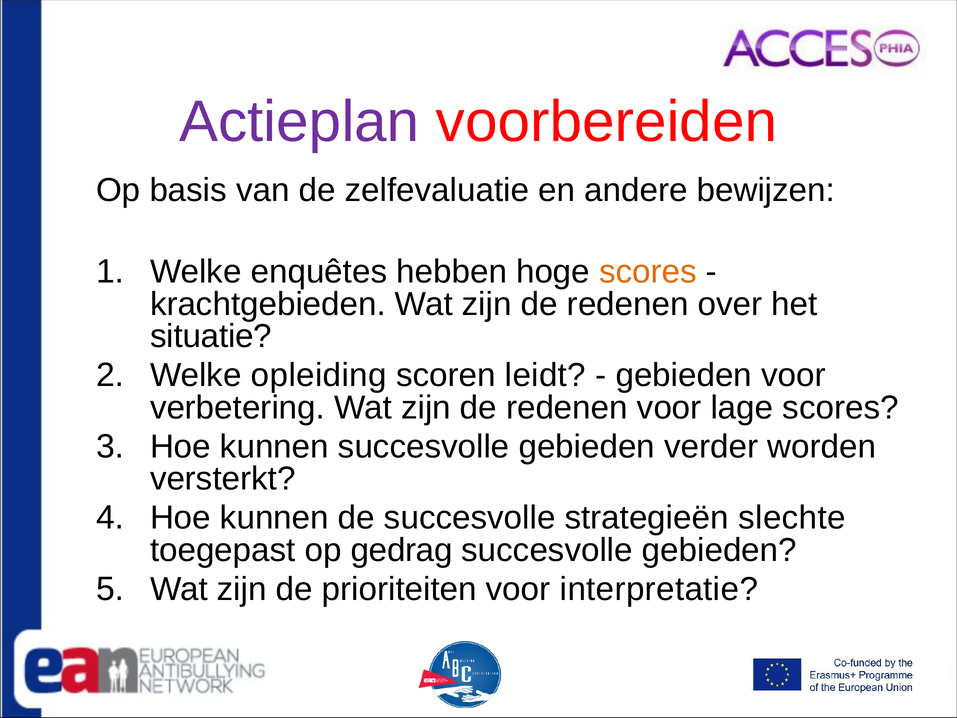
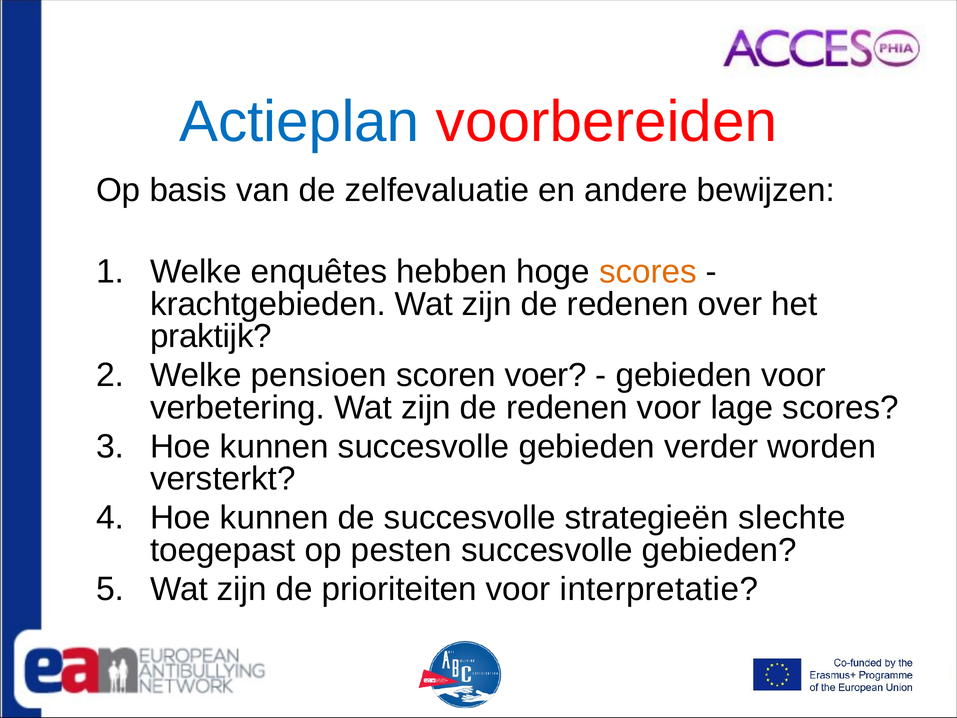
Actieplan colour: purple -> blue
situatie: situatie -> praktijk
opleiding: opleiding -> pensioen
leidt: leidt -> voer
gedrag: gedrag -> pesten
